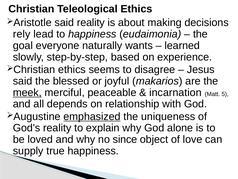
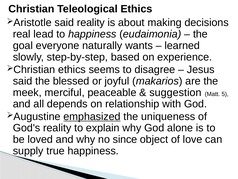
rely: rely -> real
meek underline: present -> none
incarnation: incarnation -> suggestion
